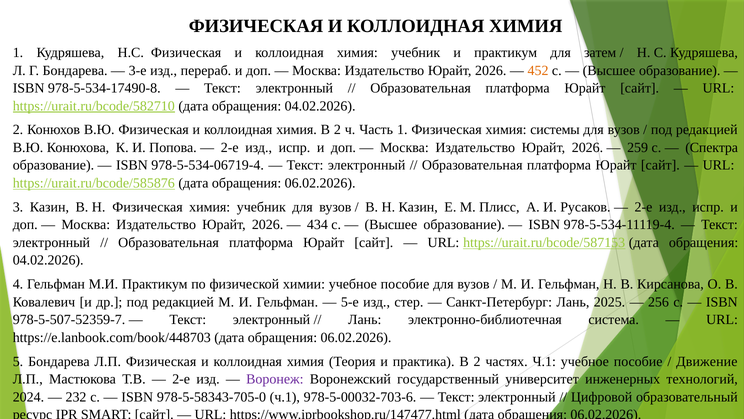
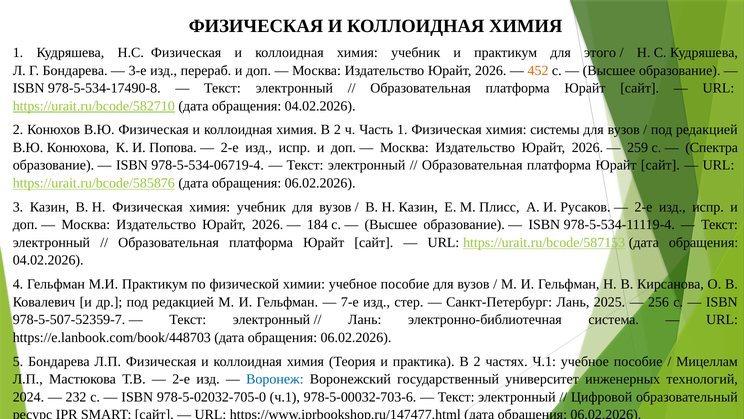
затем: затем -> этого
434: 434 -> 184
5-е: 5-е -> 7-е
Движение: Движение -> Мицеллам
Воронеж colour: purple -> blue
978-5-58343-705-0: 978-5-58343-705-0 -> 978-5-02032-705-0
